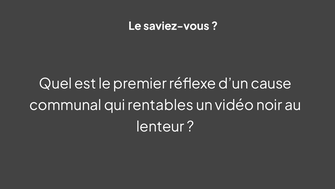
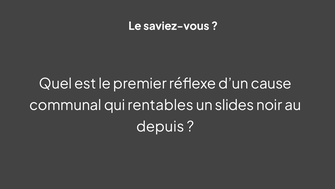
vidéo: vidéo -> slides
lenteur: lenteur -> depuis
